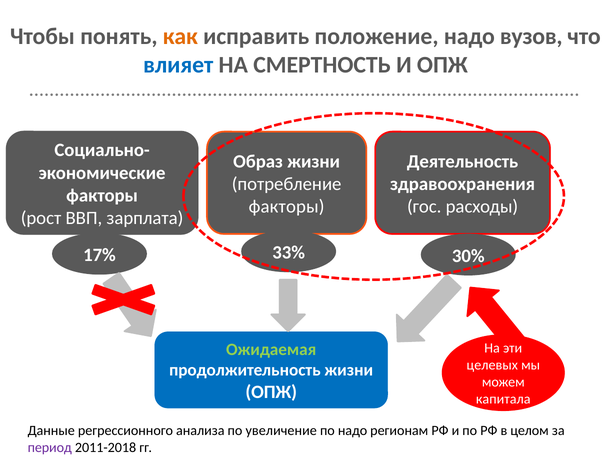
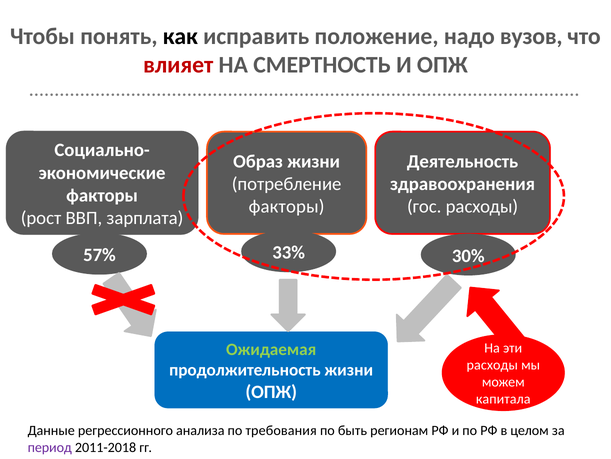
как colour: orange -> black
влияет colour: blue -> red
17%: 17% -> 57%
целевых at (492, 365): целевых -> расходы
увеличение: увеличение -> требования
по надо: надо -> быть
